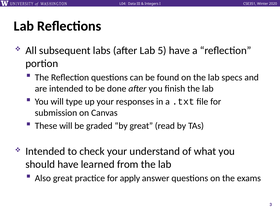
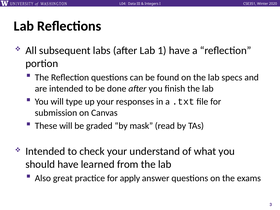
5: 5 -> 1
by great: great -> mask
